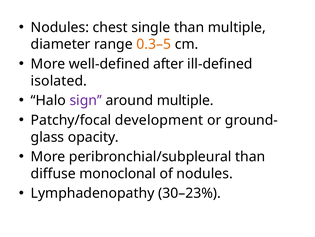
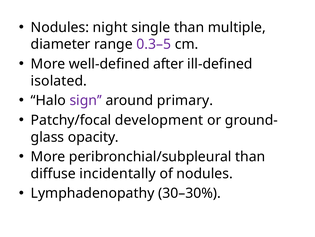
chest: chest -> night
0.3–5 colour: orange -> purple
around multiple: multiple -> primary
monoclonal: monoclonal -> incidentally
30–23%: 30–23% -> 30–30%
